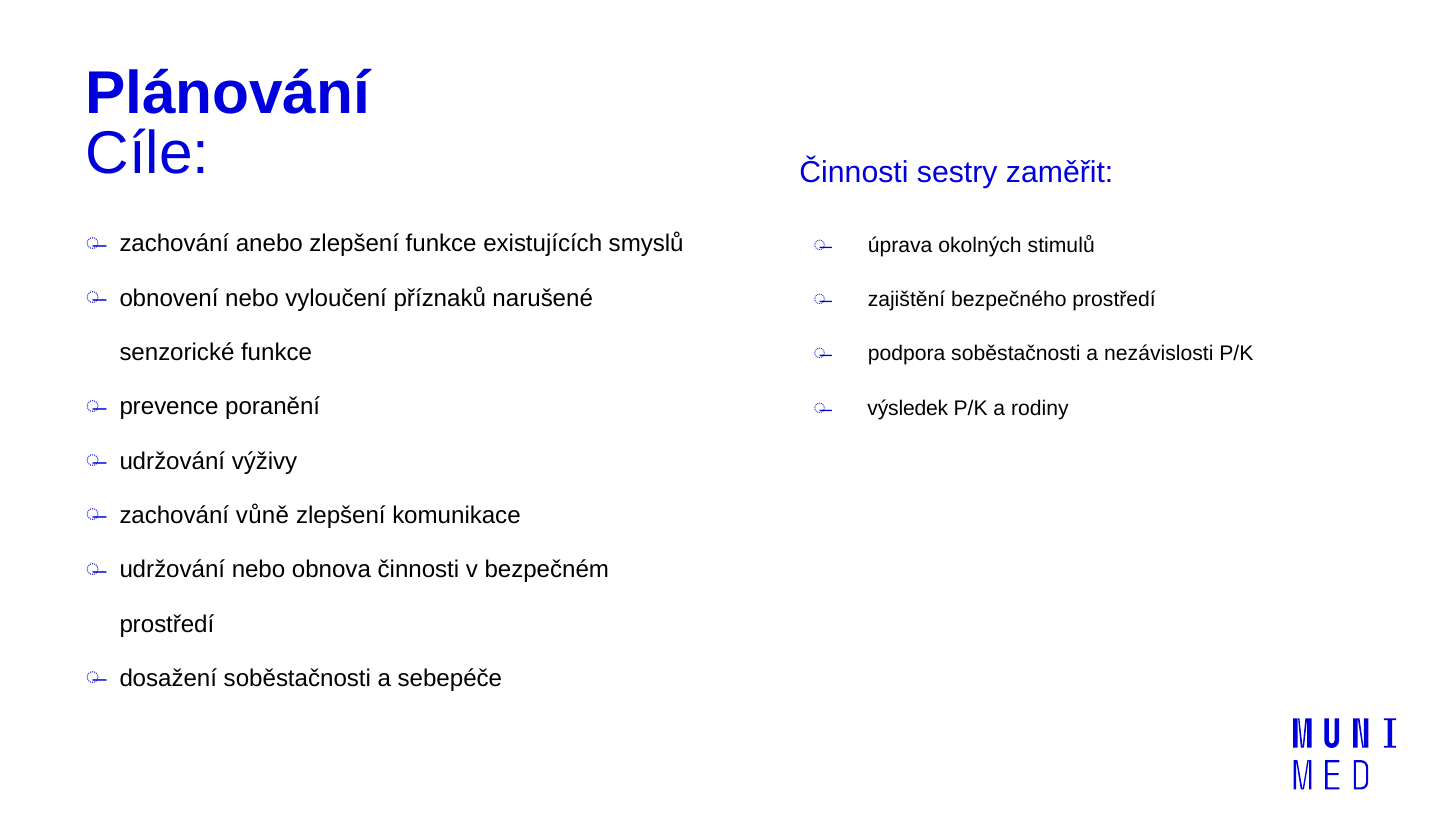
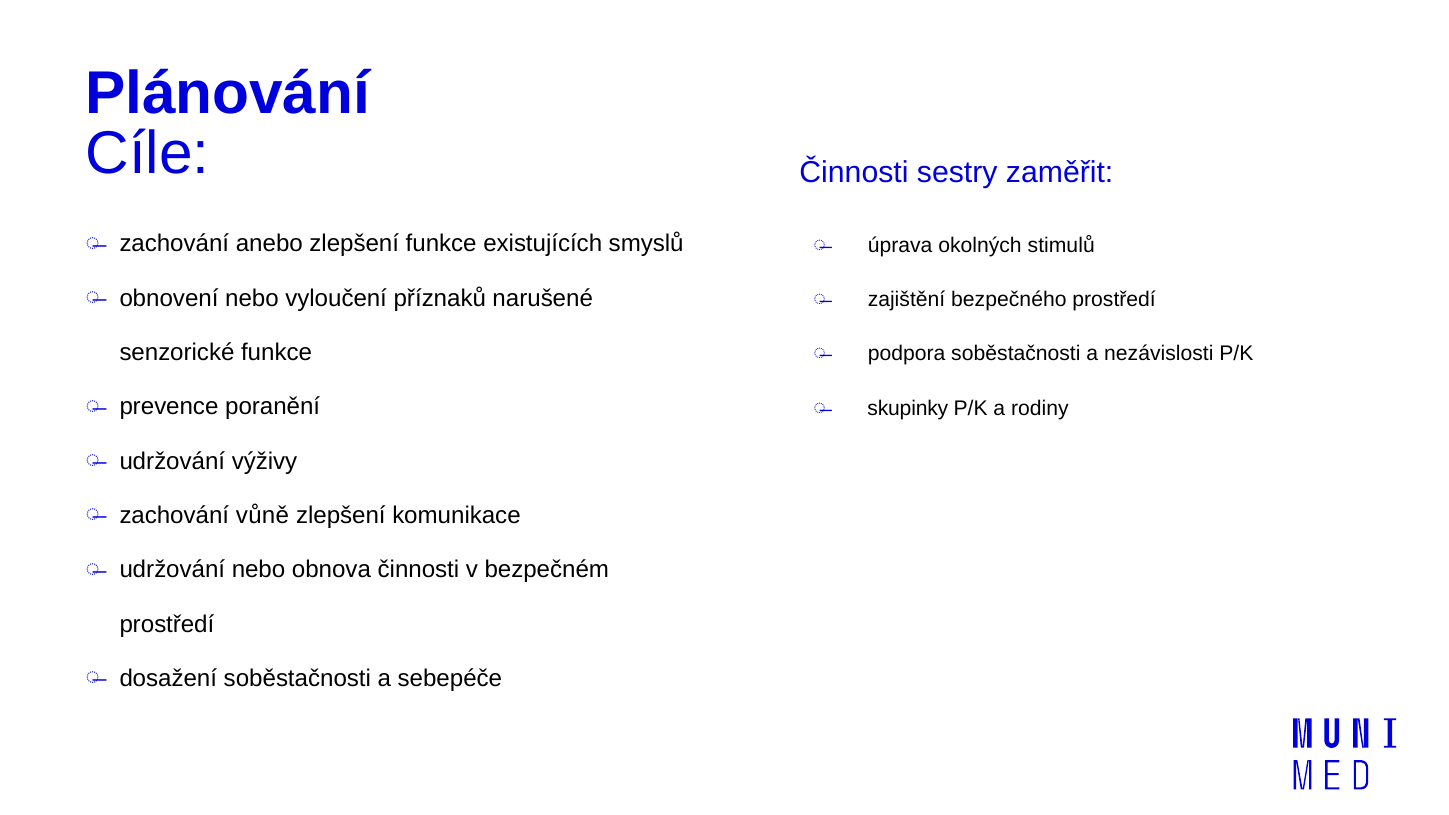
výsledek: výsledek -> skupinky
